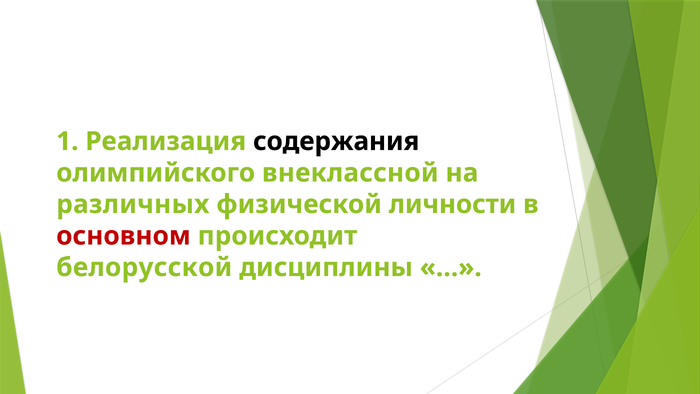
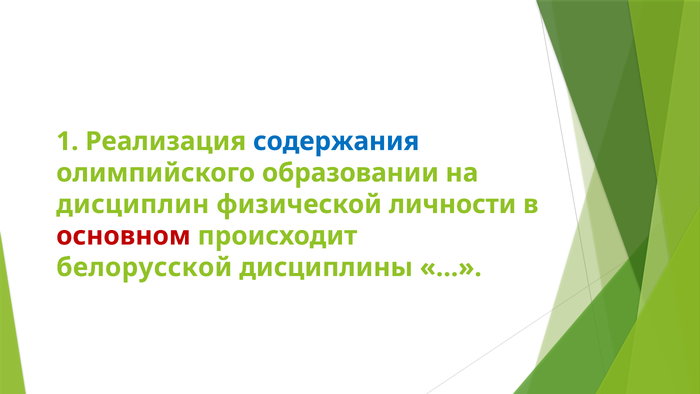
содержания colour: black -> blue
внеклассной: внеклассной -> образовании
различных: различных -> дисциплин
